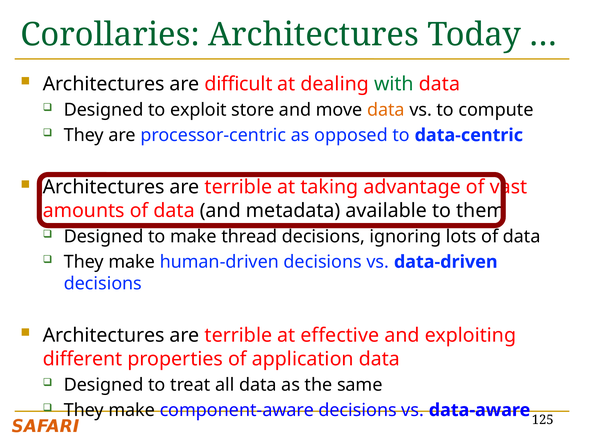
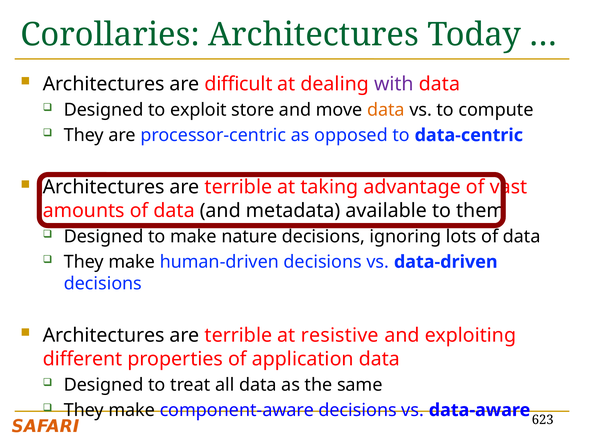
with colour: green -> purple
thread: thread -> nature
effective: effective -> resistive
125: 125 -> 623
